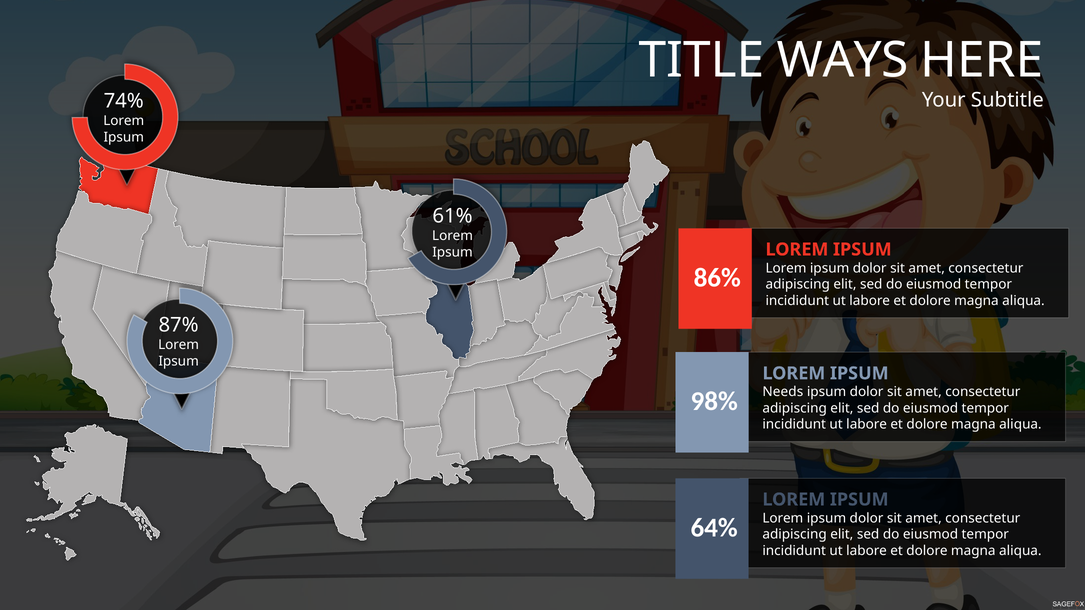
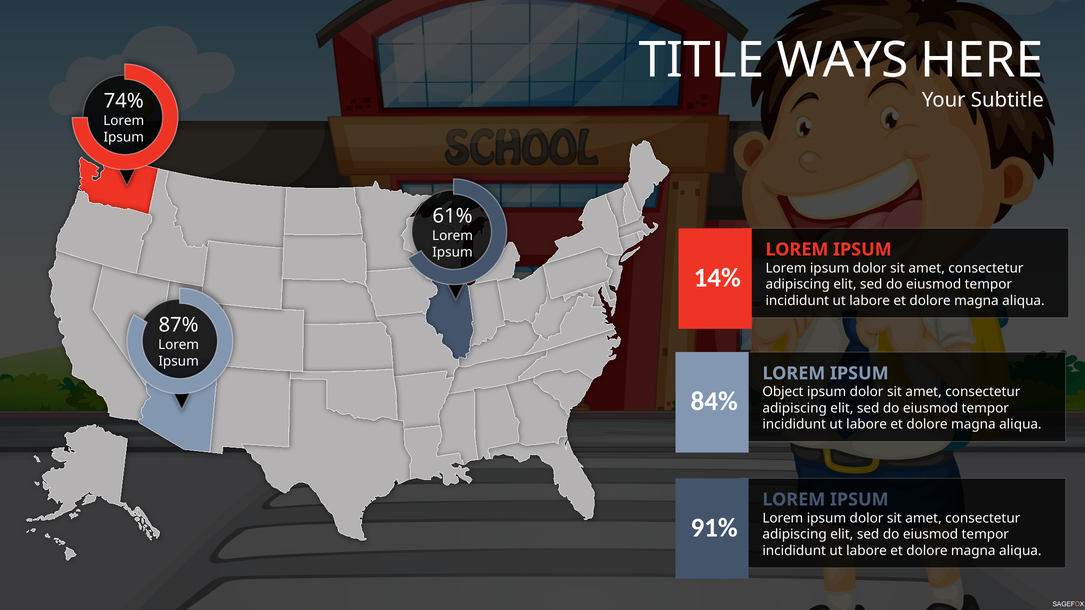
86%: 86% -> 14%
Needs: Needs -> Object
98%: 98% -> 84%
64%: 64% -> 91%
